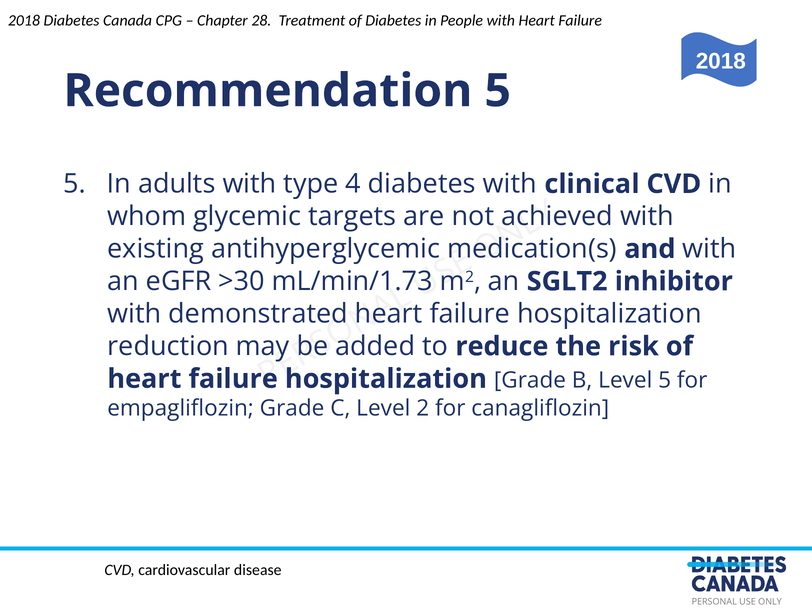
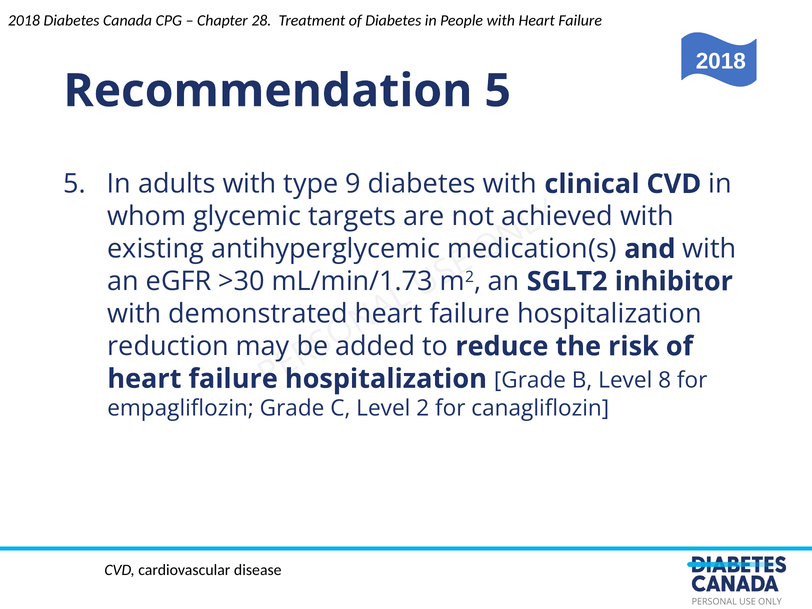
4: 4 -> 9
Level 5: 5 -> 8
